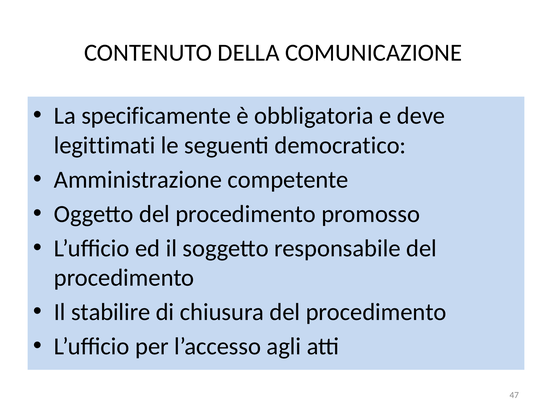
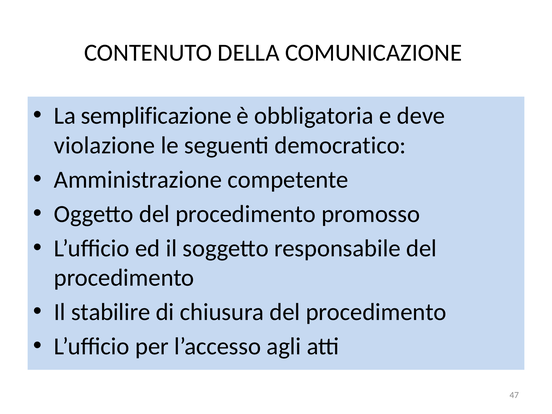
specificamente: specificamente -> semplificazione
legittimati: legittimati -> violazione
